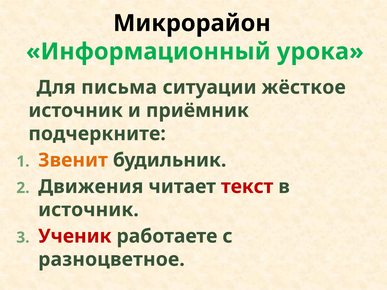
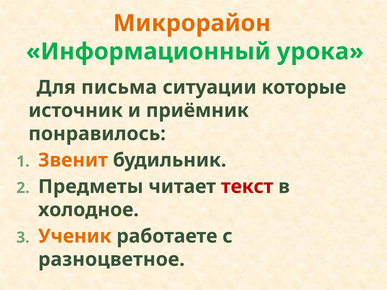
Микрорайон colour: black -> orange
жёсткое: жёсткое -> которые
подчеркните: подчеркните -> понравилось
Движения: Движения -> Предметы
источник at (88, 210): источник -> холодное
Ученик colour: red -> orange
